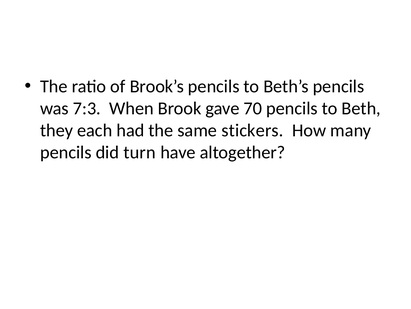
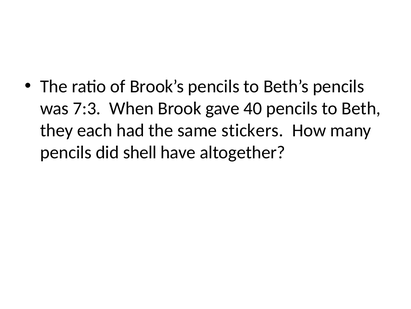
70: 70 -> 40
turn: turn -> shell
